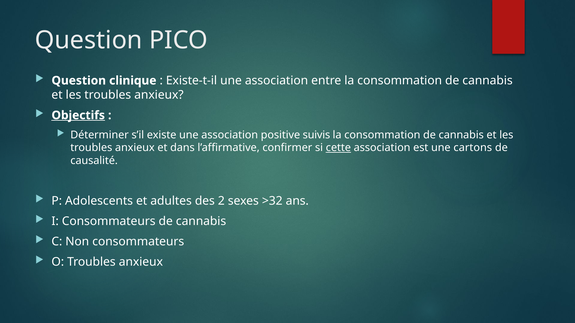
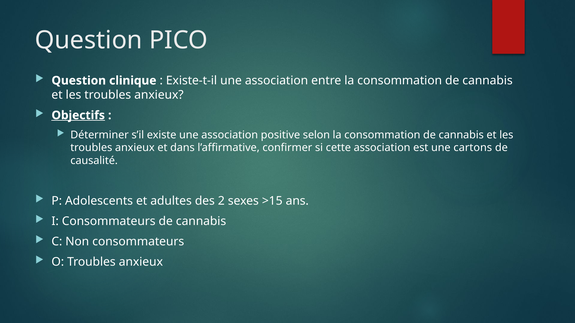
suivis: suivis -> selon
cette underline: present -> none
>32: >32 -> >15
